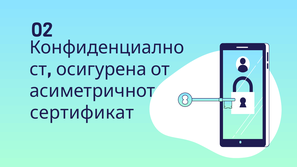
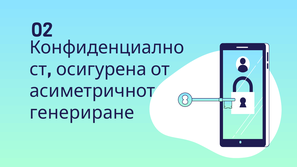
сертификат: сертификат -> генериране
